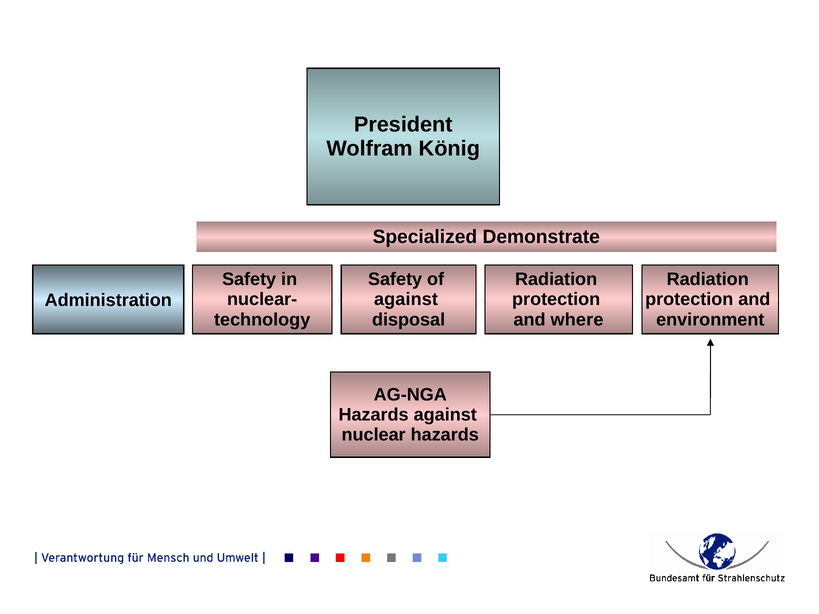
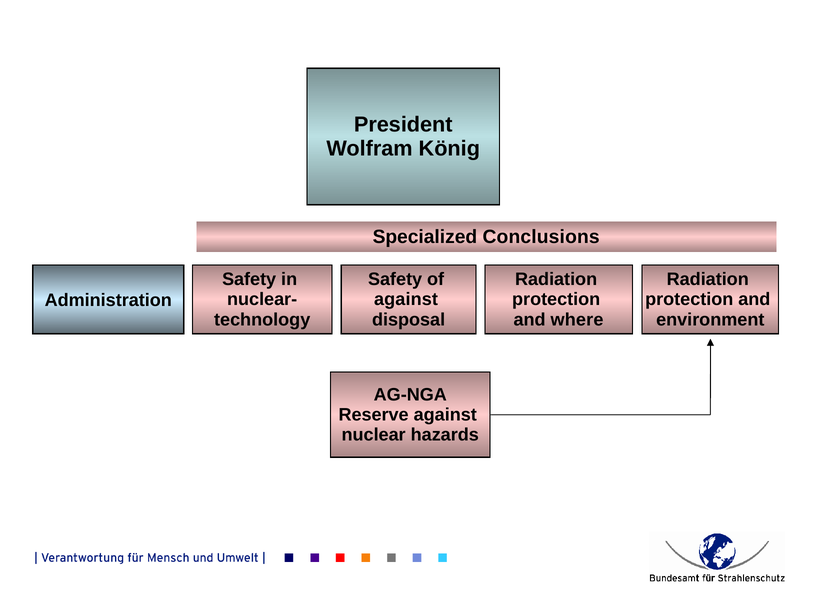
Demonstrate: Demonstrate -> Conclusions
Hazards at (374, 415): Hazards -> Reserve
